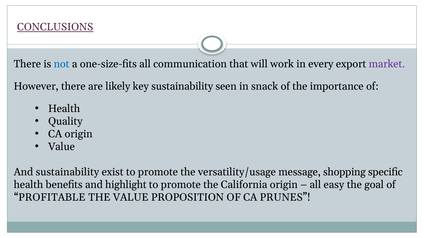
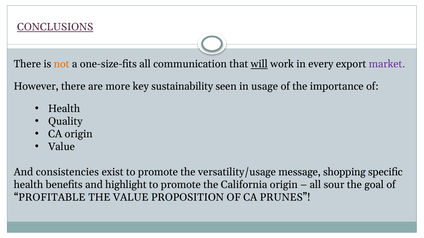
not colour: blue -> orange
will underline: none -> present
likely: likely -> more
snack: snack -> usage
And sustainability: sustainability -> consistencies
easy: easy -> sour
